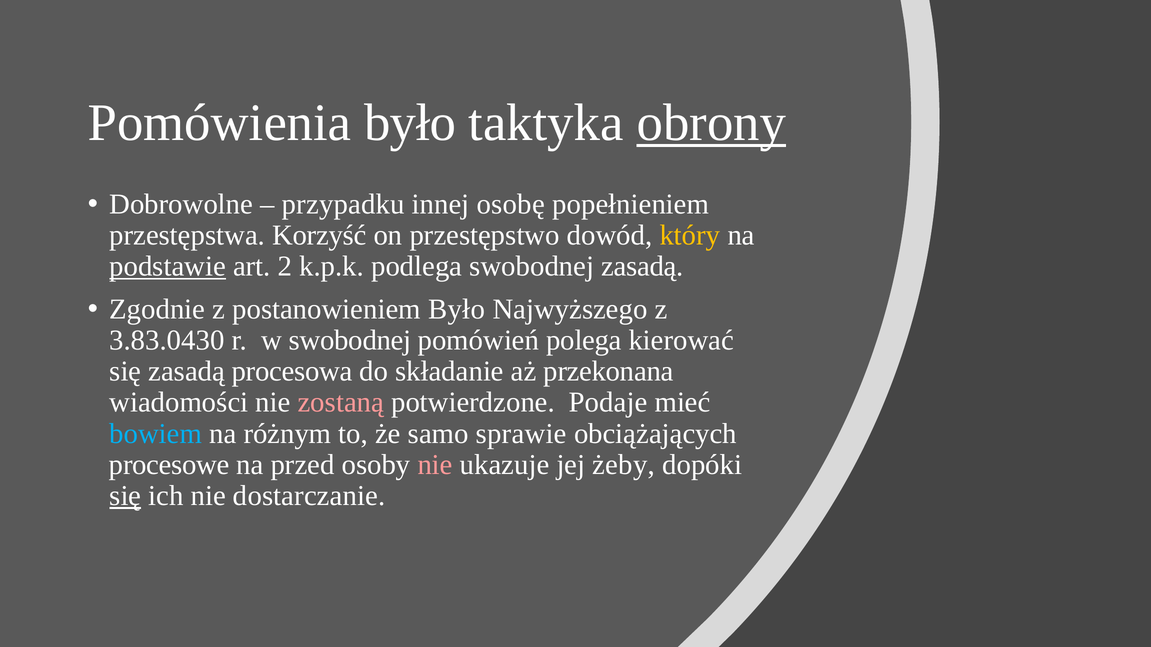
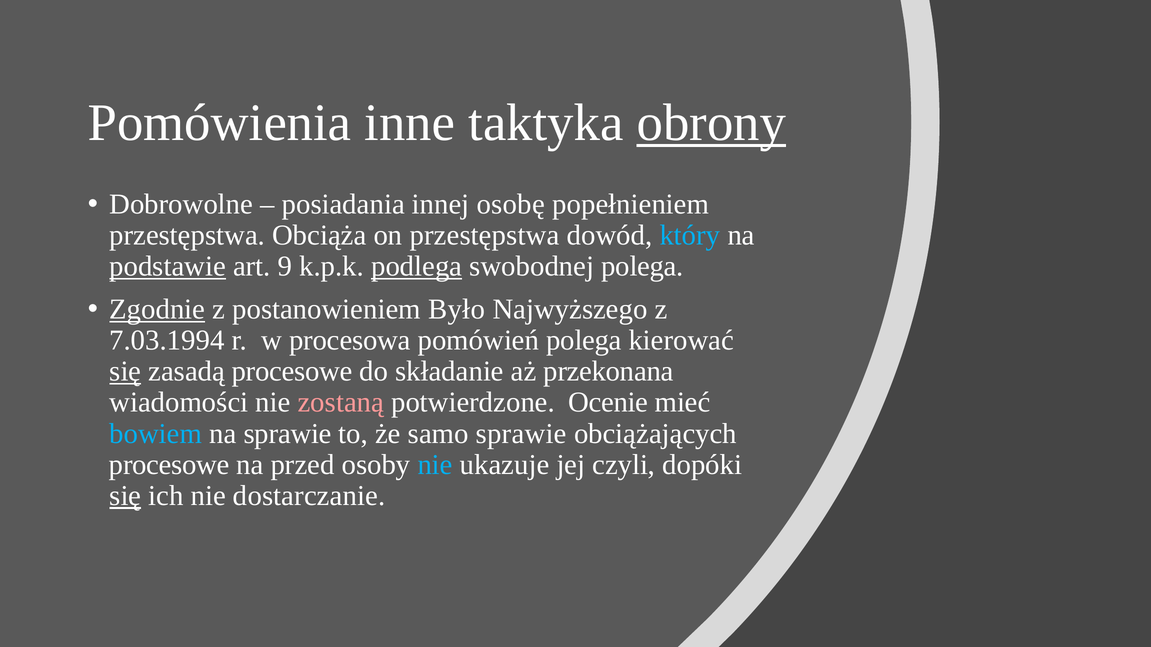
Pomówienia było: było -> inne
przypadku: przypadku -> posiadania
Korzyść: Korzyść -> Obciąża
on przestępstwo: przestępstwo -> przestępstwa
który colour: yellow -> light blue
2: 2 -> 9
podlega underline: none -> present
swobodnej zasadą: zasadą -> polega
Zgodnie underline: none -> present
3.83.0430: 3.83.0430 -> 7.03.1994
w swobodnej: swobodnej -> procesowa
się at (125, 372) underline: none -> present
zasadą procesowa: procesowa -> procesowe
Podaje: Podaje -> Ocenie
na różnym: różnym -> sprawie
nie at (435, 465) colour: pink -> light blue
żeby: żeby -> czyli
